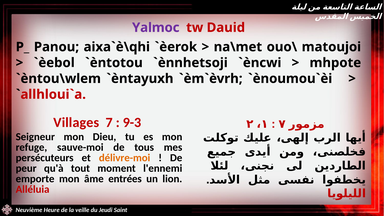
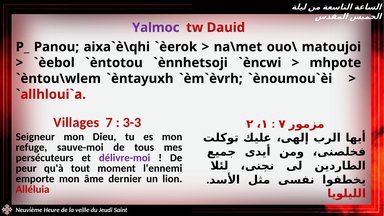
9-3: 9-3 -> 3-3
délivre-moi colour: orange -> purple
entrées: entrées -> dernier
